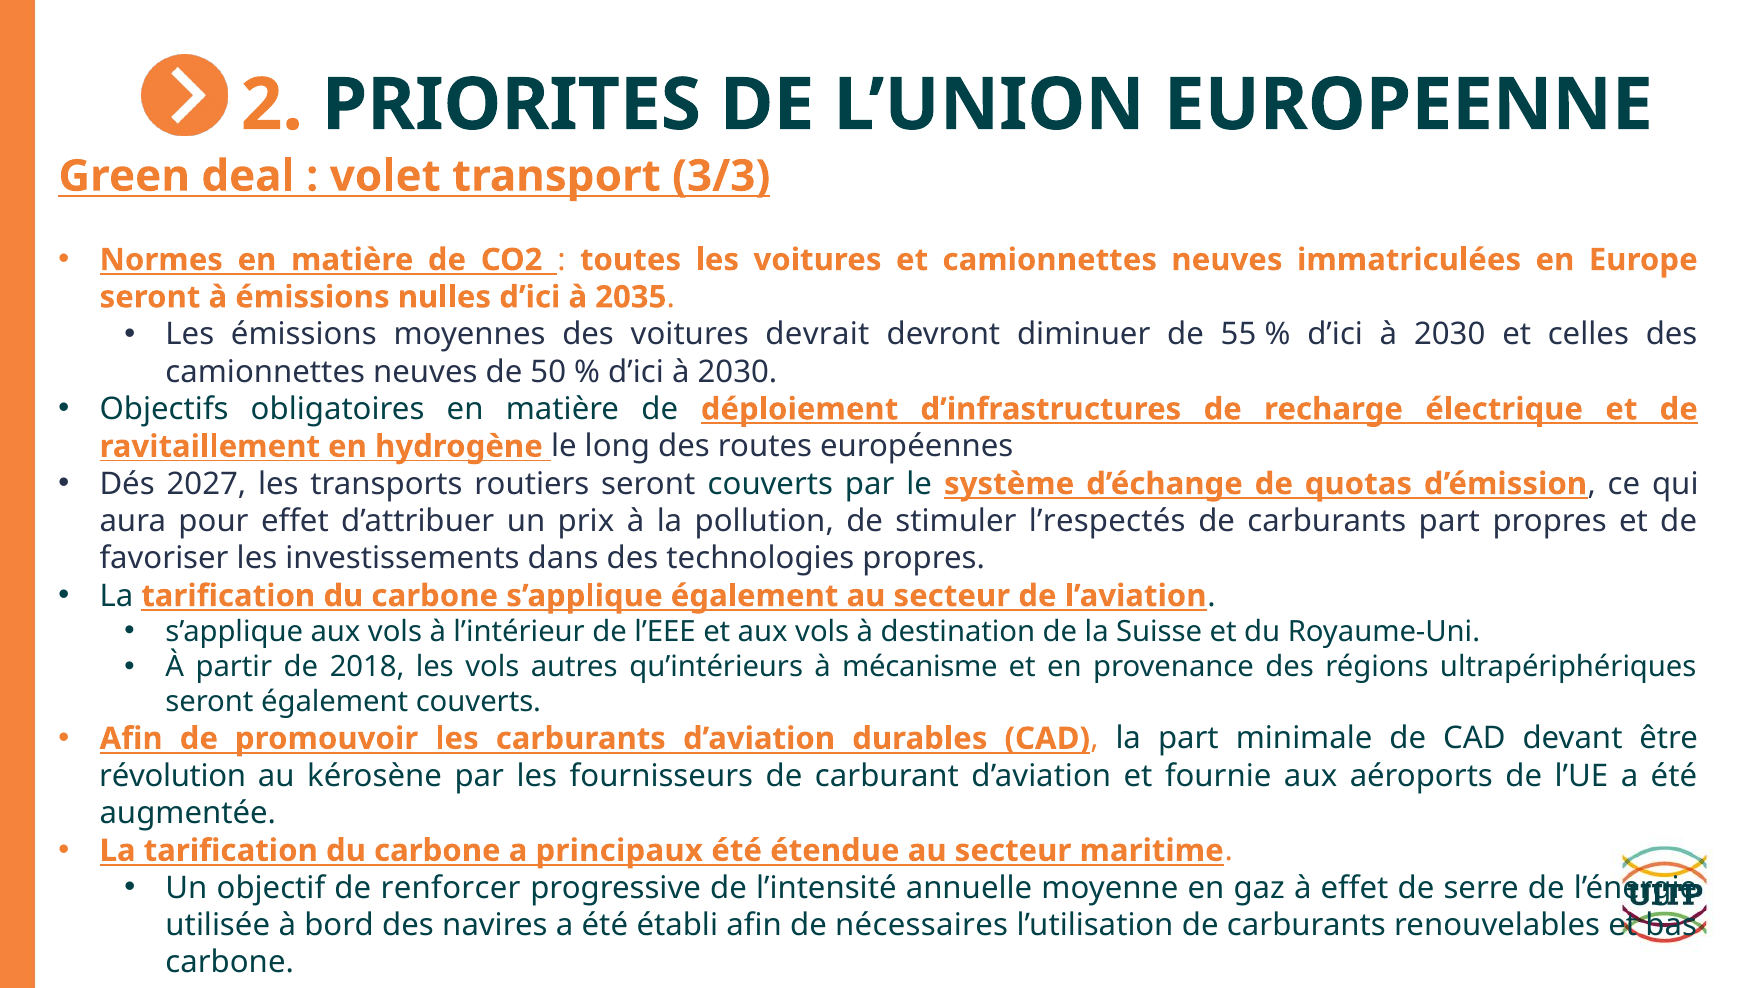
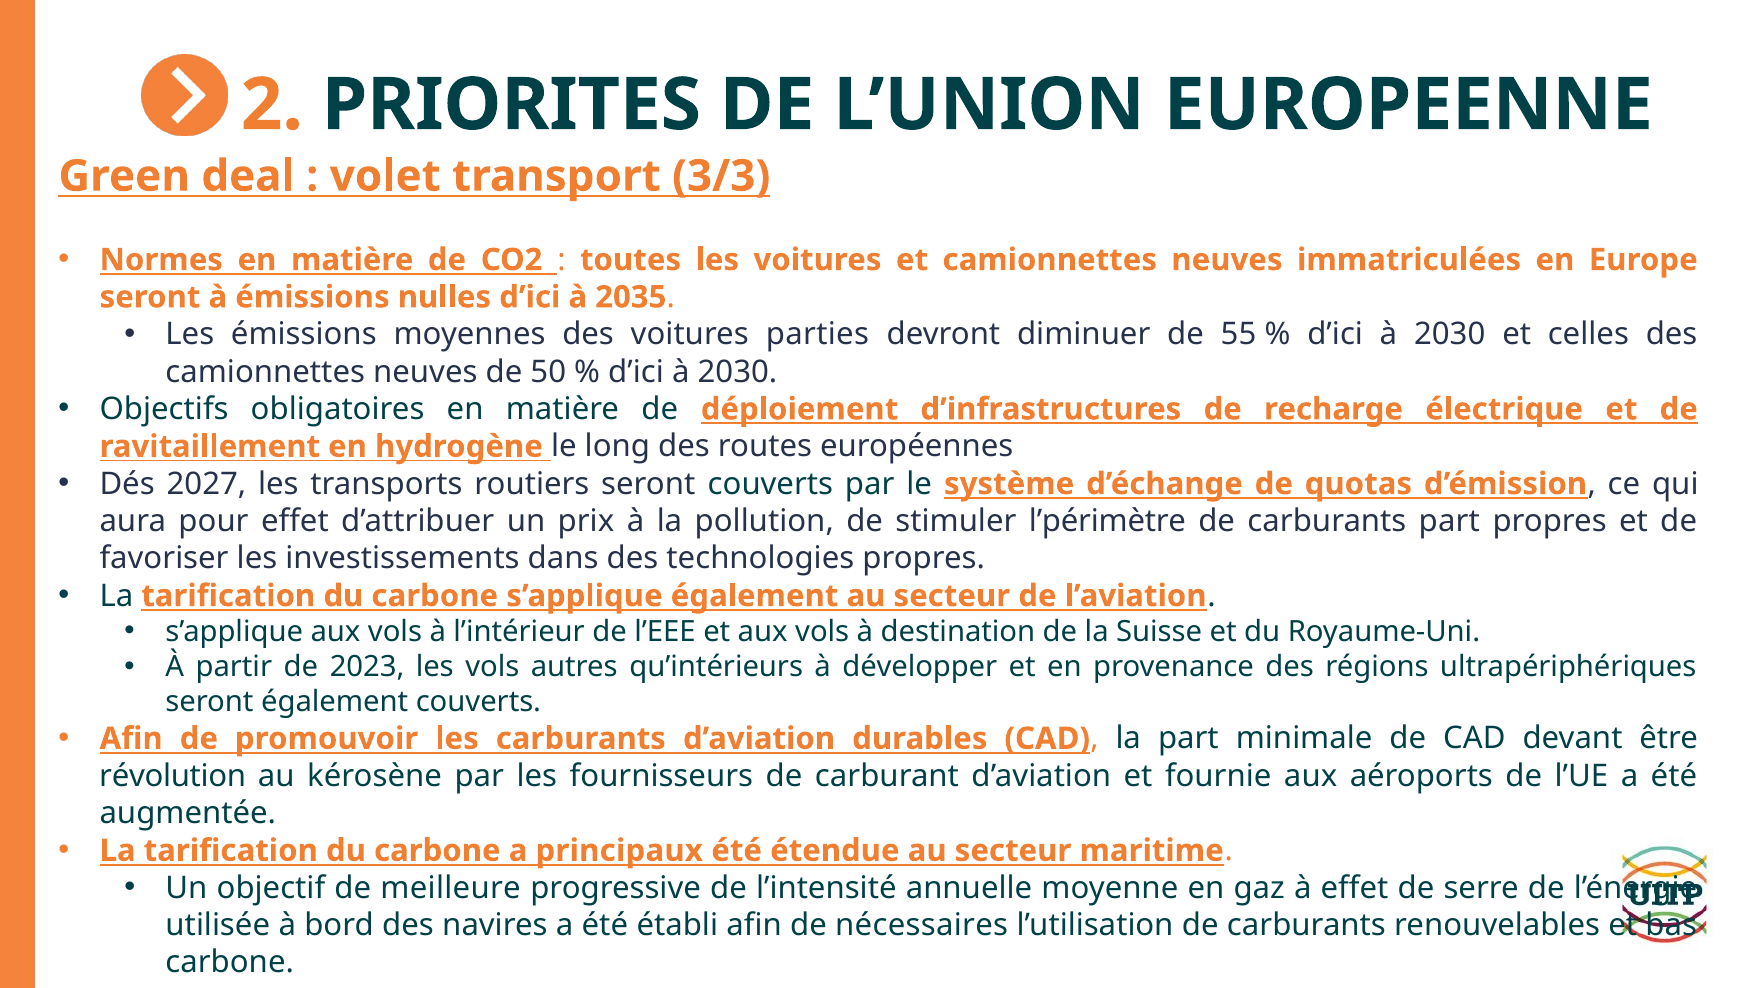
devrait: devrait -> parties
l’respectés: l’respectés -> l’périmètre
2018: 2018 -> 2023
mécanisme: mécanisme -> développer
renforcer: renforcer -> meilleure
